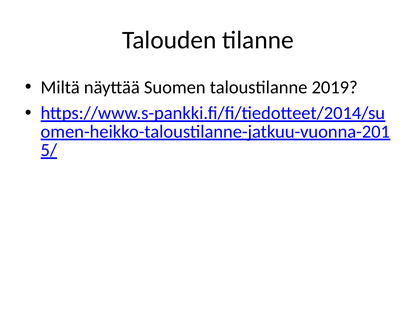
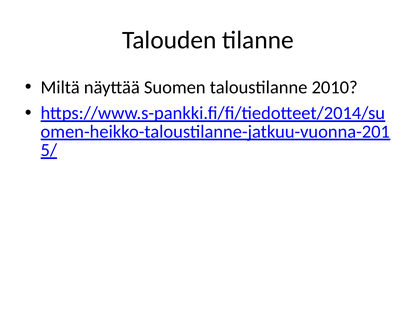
2019: 2019 -> 2010
